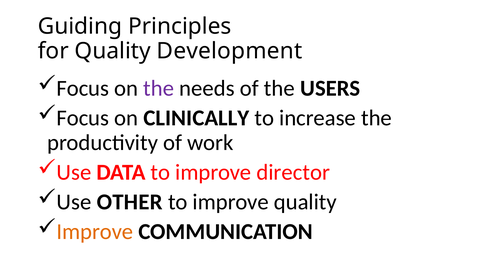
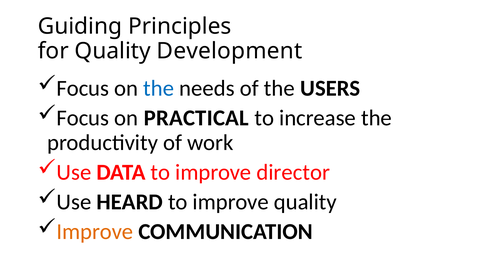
the at (159, 88) colour: purple -> blue
CLINICALLY: CLINICALLY -> PRACTICAL
OTHER: OTHER -> HEARD
